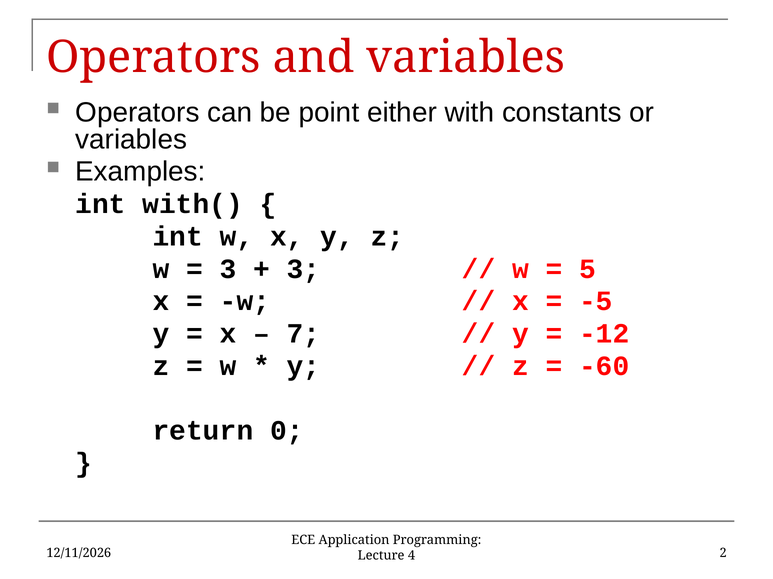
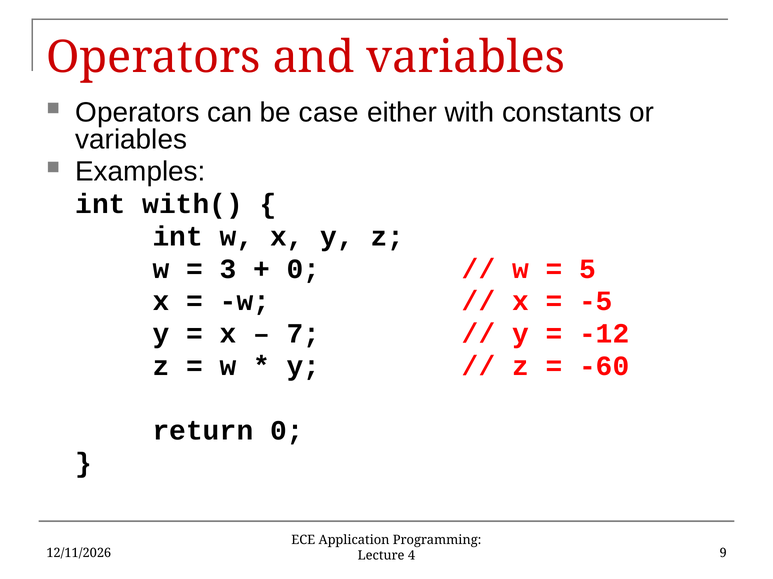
point: point -> case
3 at (303, 269): 3 -> 0
2: 2 -> 9
